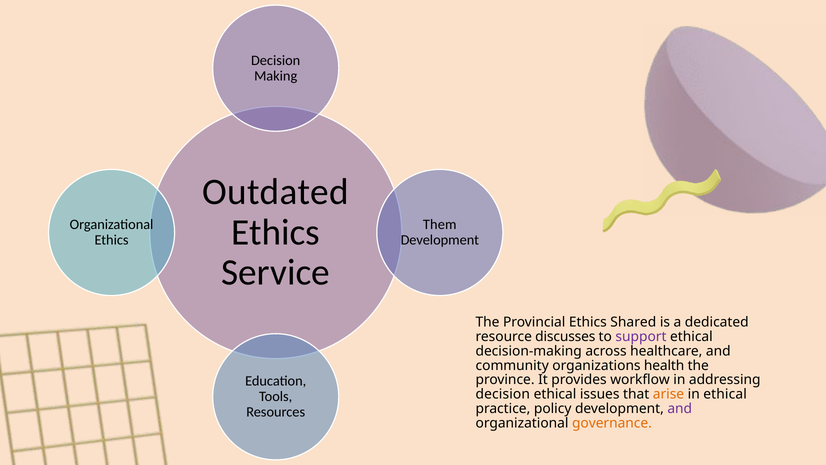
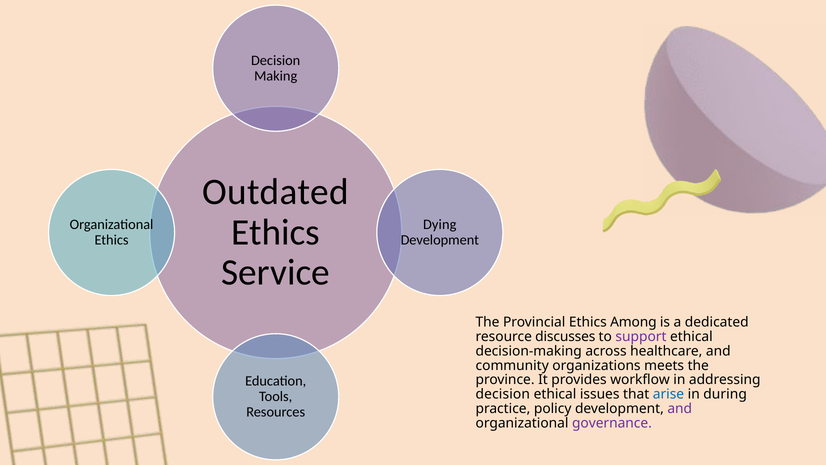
Them: Them -> Dying
Shared: Shared -> Among
health: health -> meets
arise colour: orange -> blue
in ethical: ethical -> during
governance colour: orange -> purple
